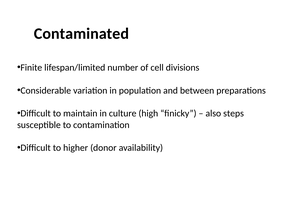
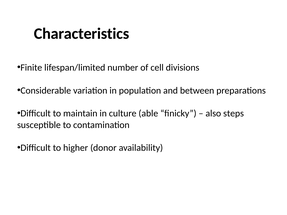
Contaminated: Contaminated -> Characteristics
high: high -> able
